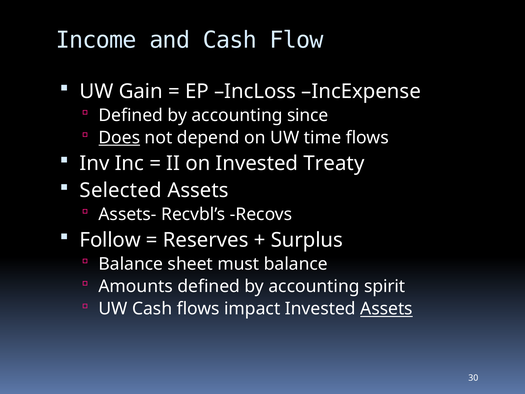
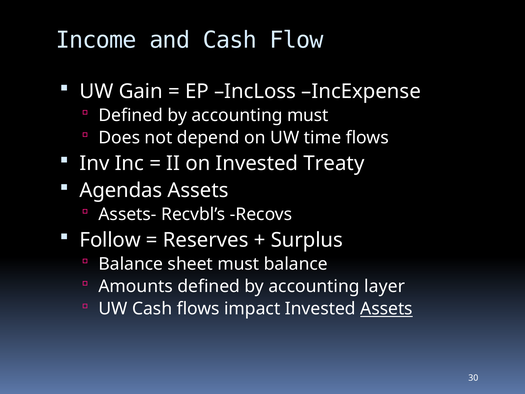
accounting since: since -> must
Does underline: present -> none
Selected: Selected -> Agendas
spirit: spirit -> layer
